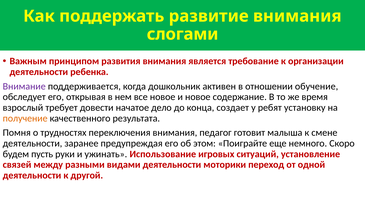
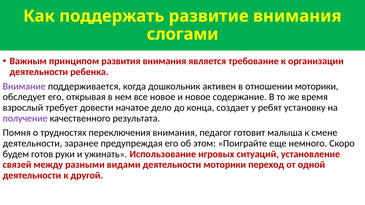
отношении обучение: обучение -> моторики
получение colour: orange -> purple
пусть: пусть -> готов
